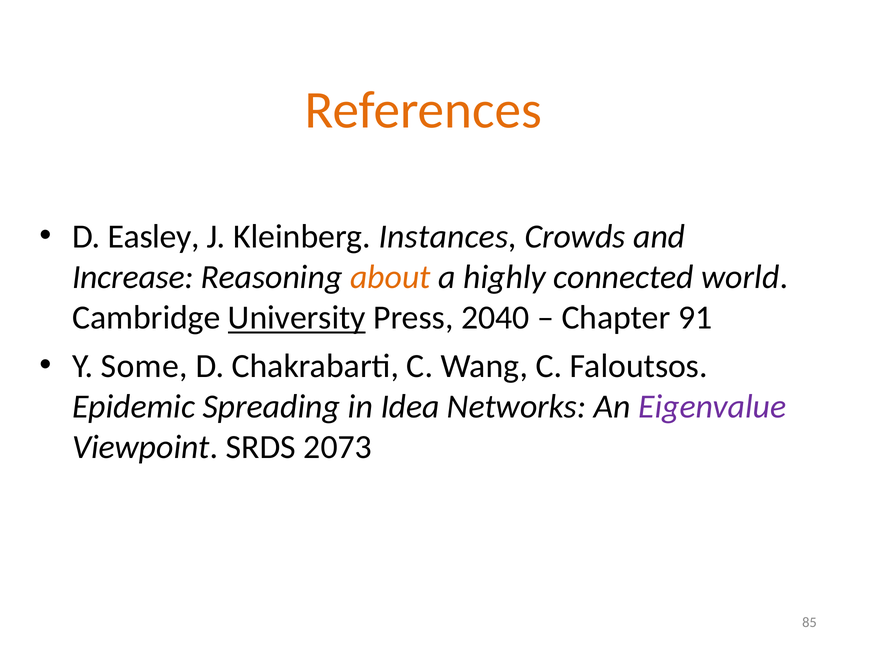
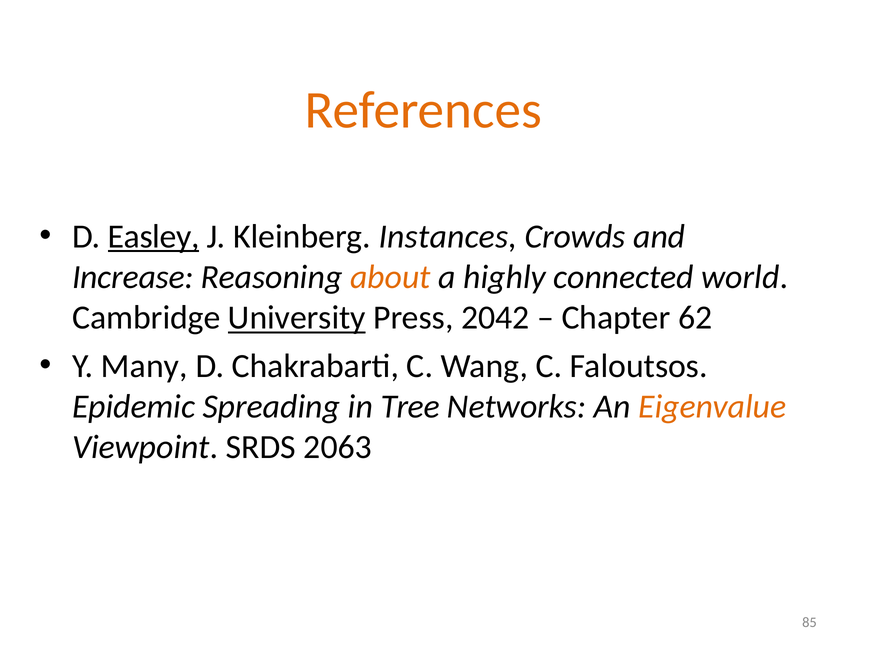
Easley underline: none -> present
2040: 2040 -> 2042
91: 91 -> 62
Some: Some -> Many
Idea: Idea -> Tree
Eigenvalue colour: purple -> orange
2073: 2073 -> 2063
